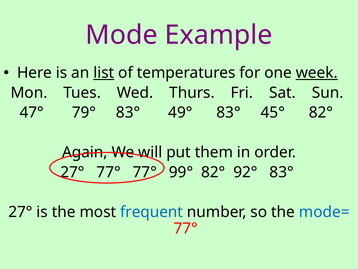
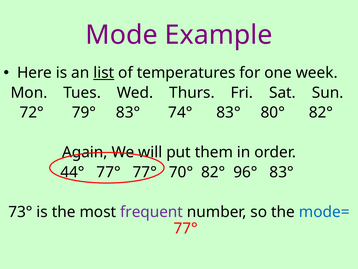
week underline: present -> none
47°: 47° -> 72°
49°: 49° -> 74°
45°: 45° -> 80°
27° at (72, 172): 27° -> 44°
99°: 99° -> 70°
92°: 92° -> 96°
27° at (20, 212): 27° -> 73°
frequent colour: blue -> purple
